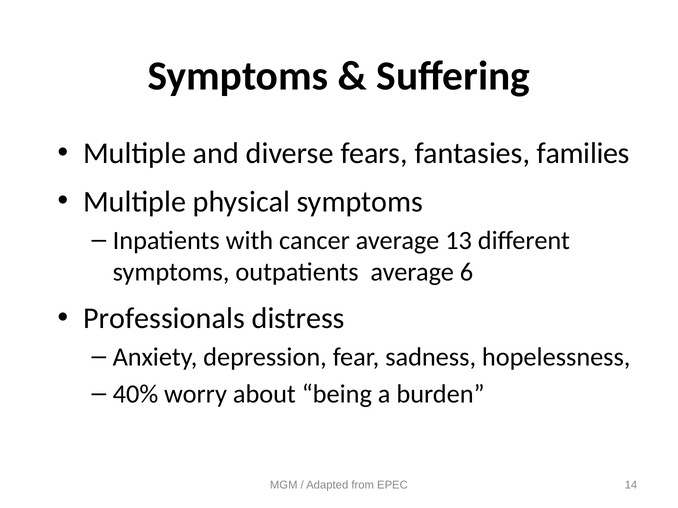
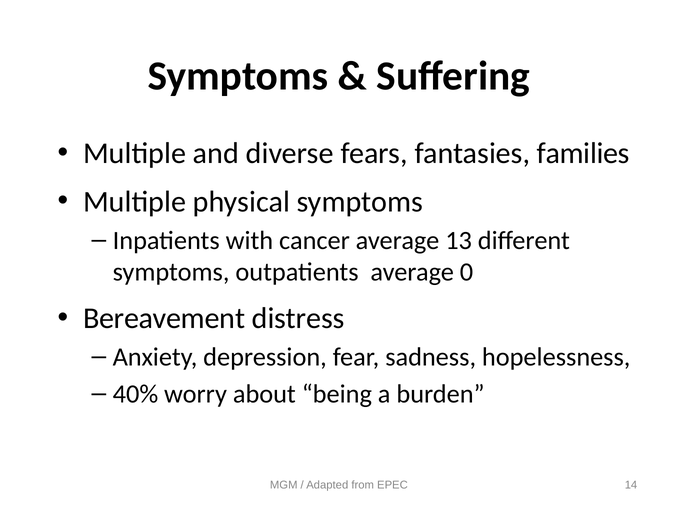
6: 6 -> 0
Professionals: Professionals -> Bereavement
